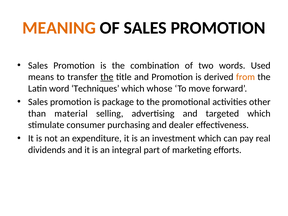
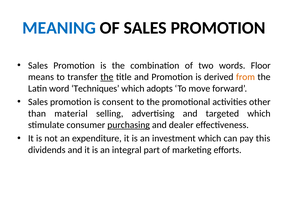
MEANING colour: orange -> blue
Used: Used -> Floor
whose: whose -> adopts
package: package -> consent
purchasing underline: none -> present
real: real -> this
